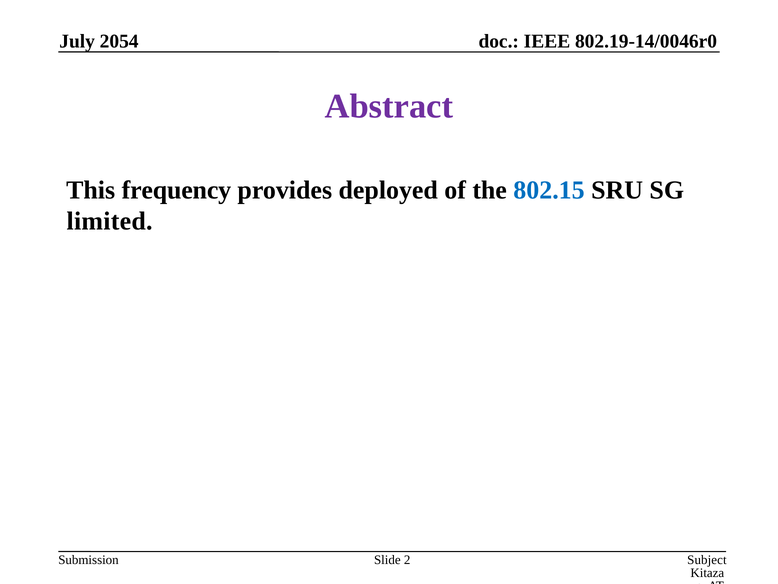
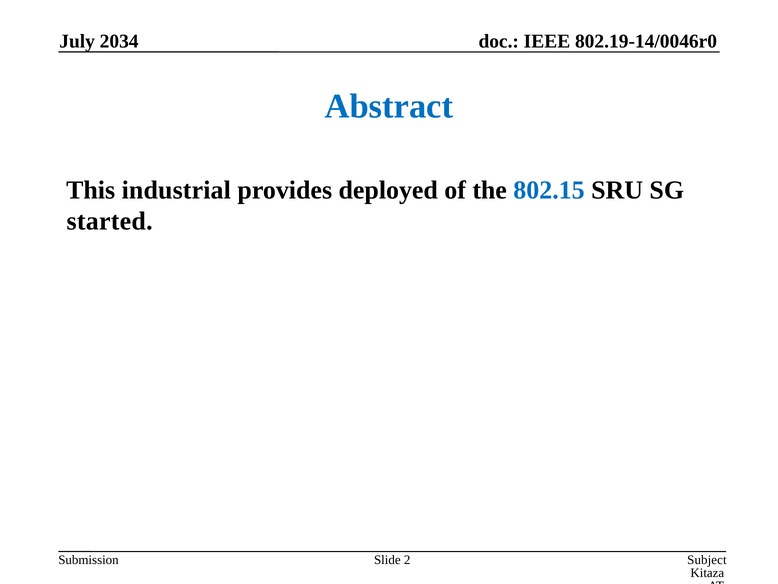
2054: 2054 -> 2034
Abstract colour: purple -> blue
frequency: frequency -> industrial
limited: limited -> started
